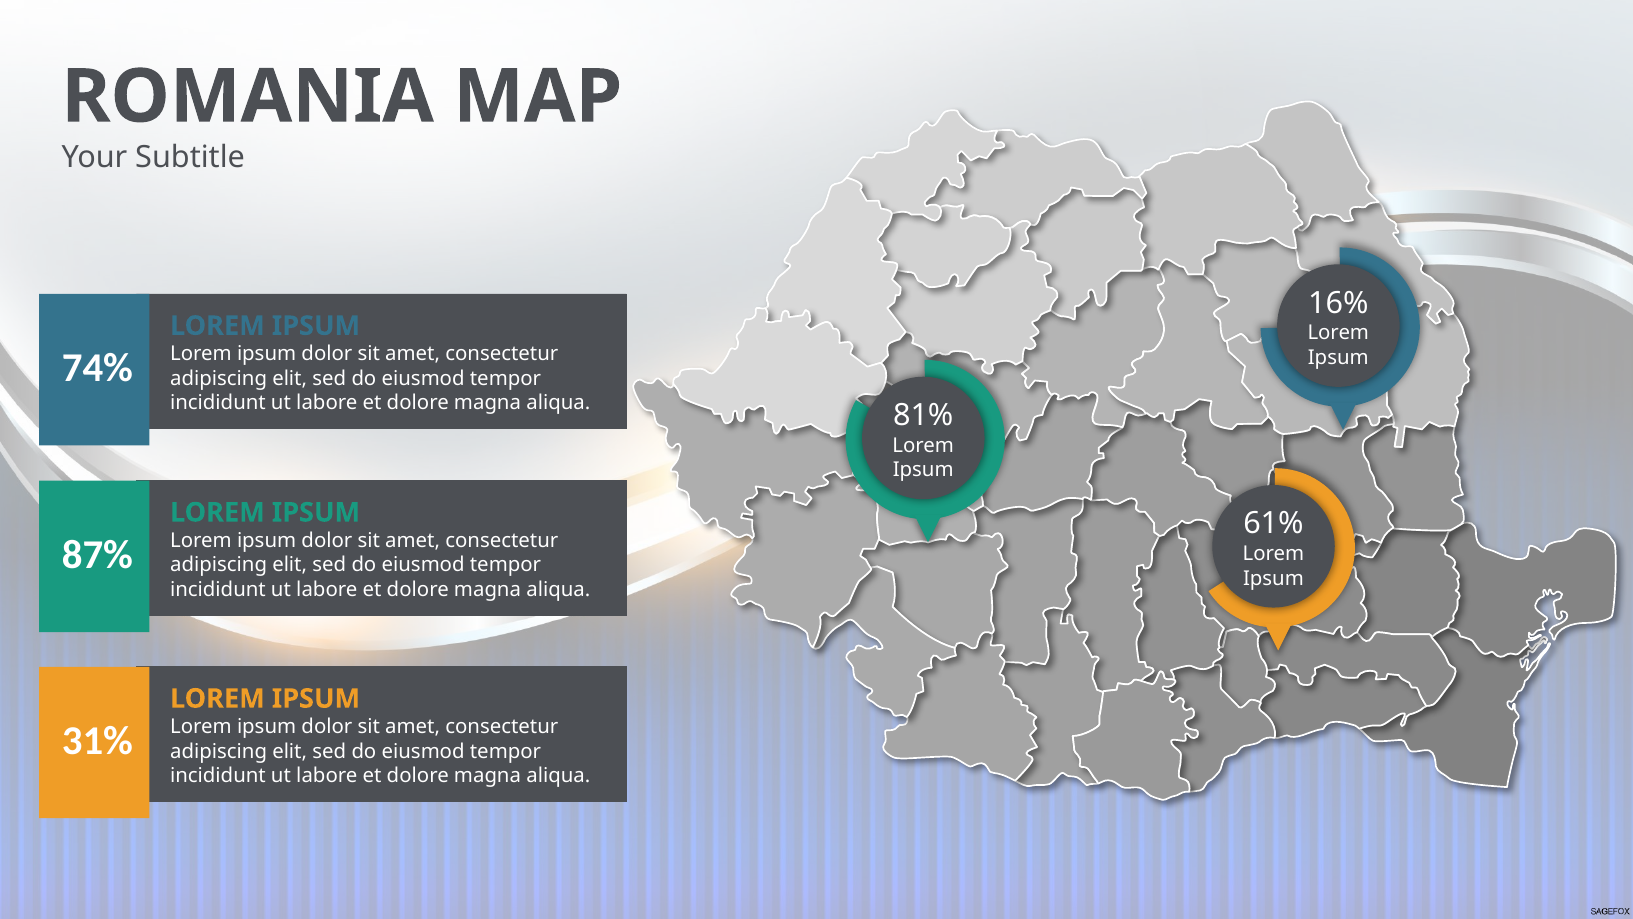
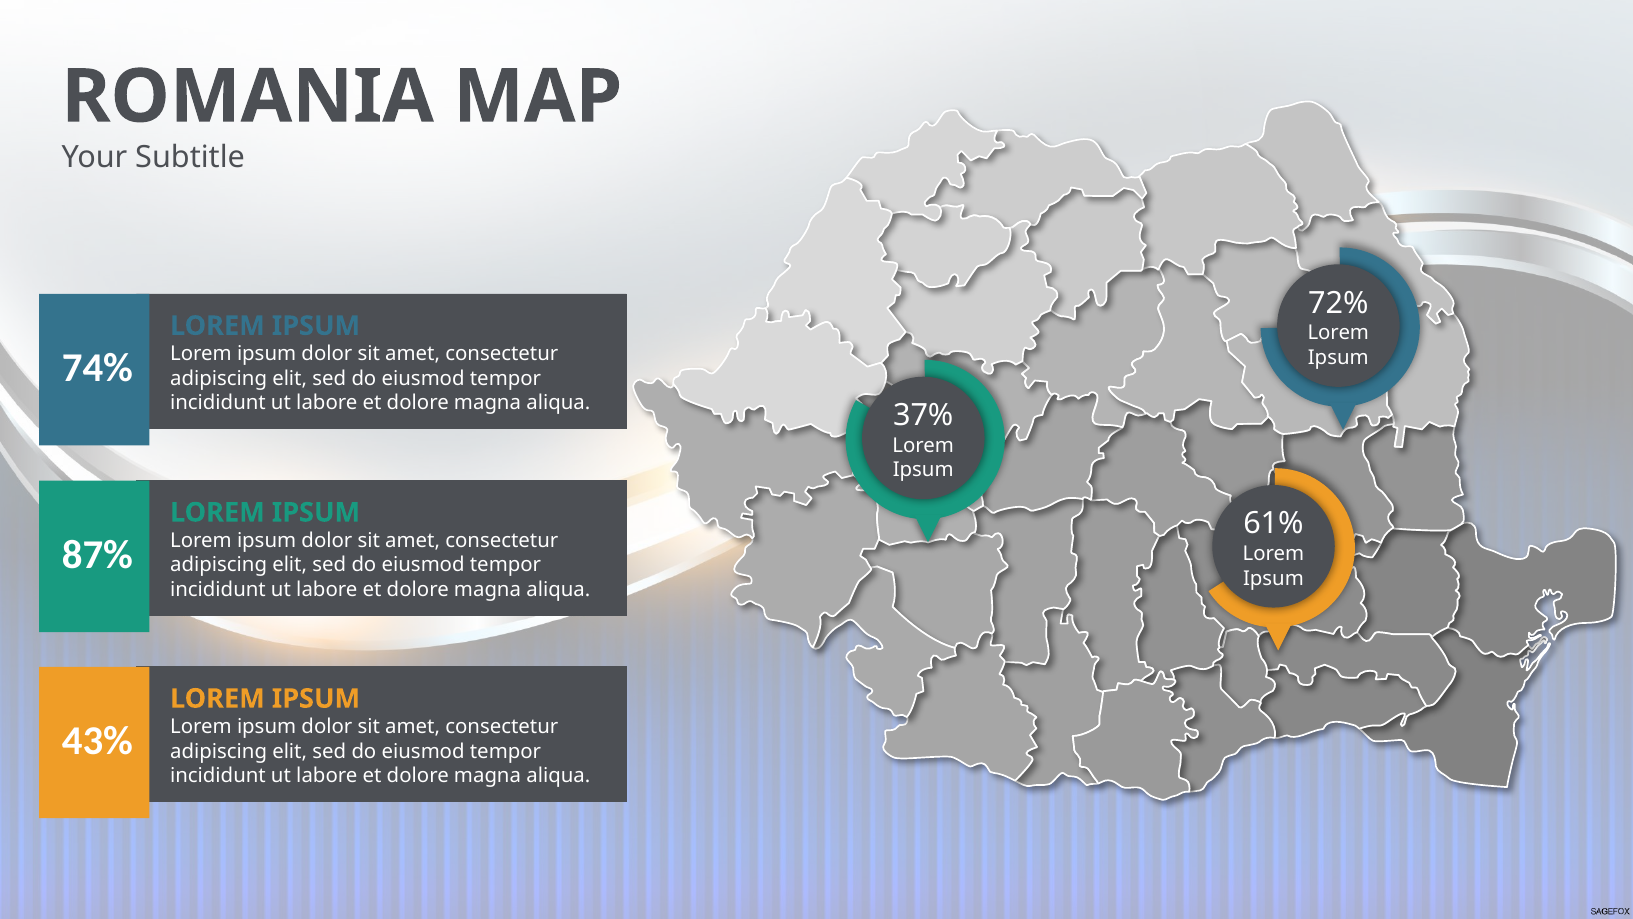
16%: 16% -> 72%
81%: 81% -> 37%
31%: 31% -> 43%
